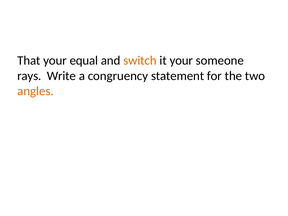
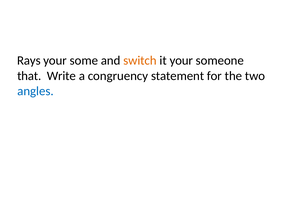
That: That -> Rays
equal: equal -> some
rays: rays -> that
angles colour: orange -> blue
